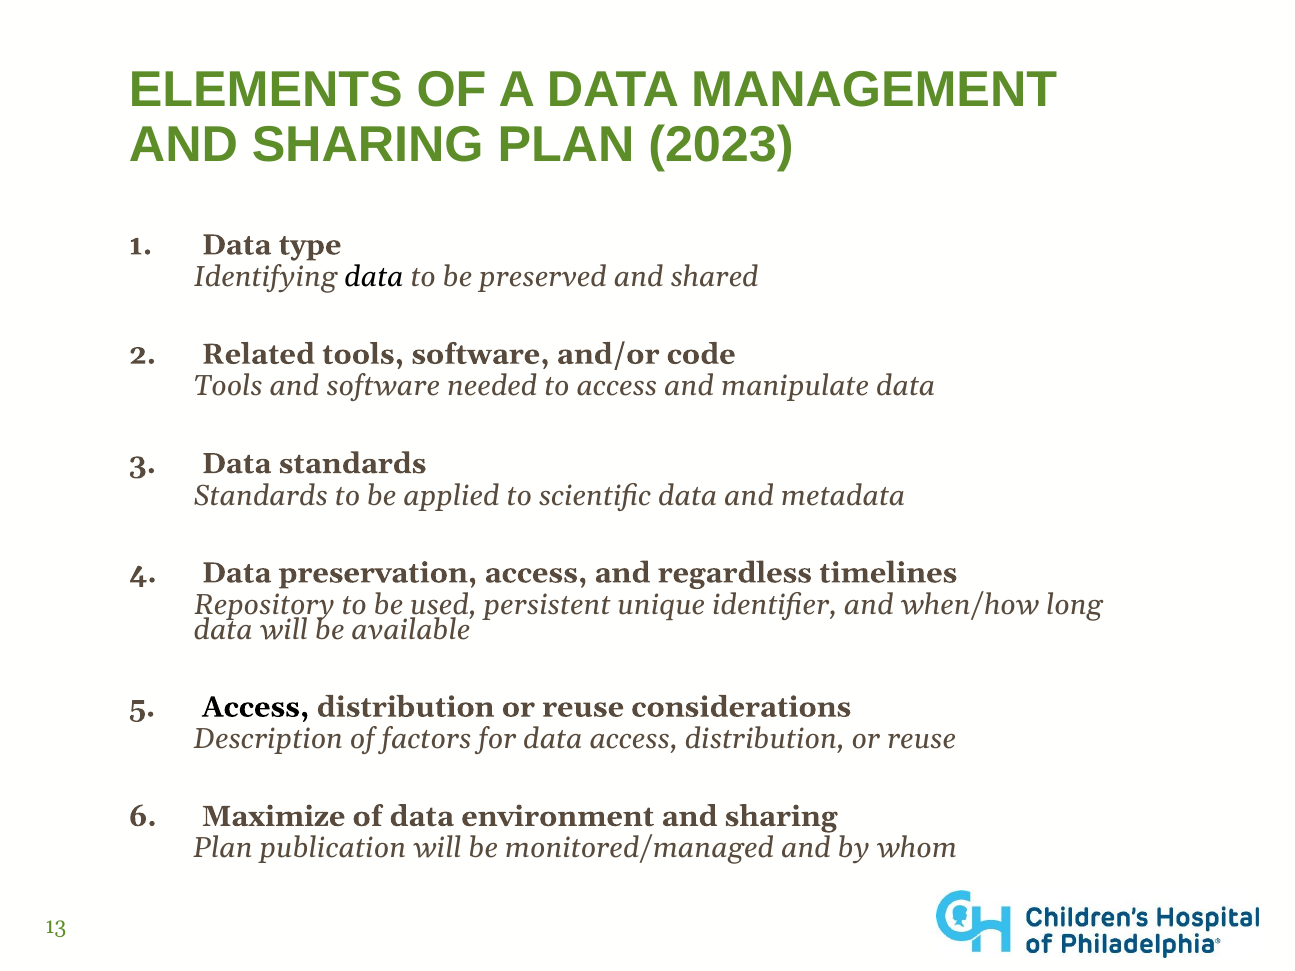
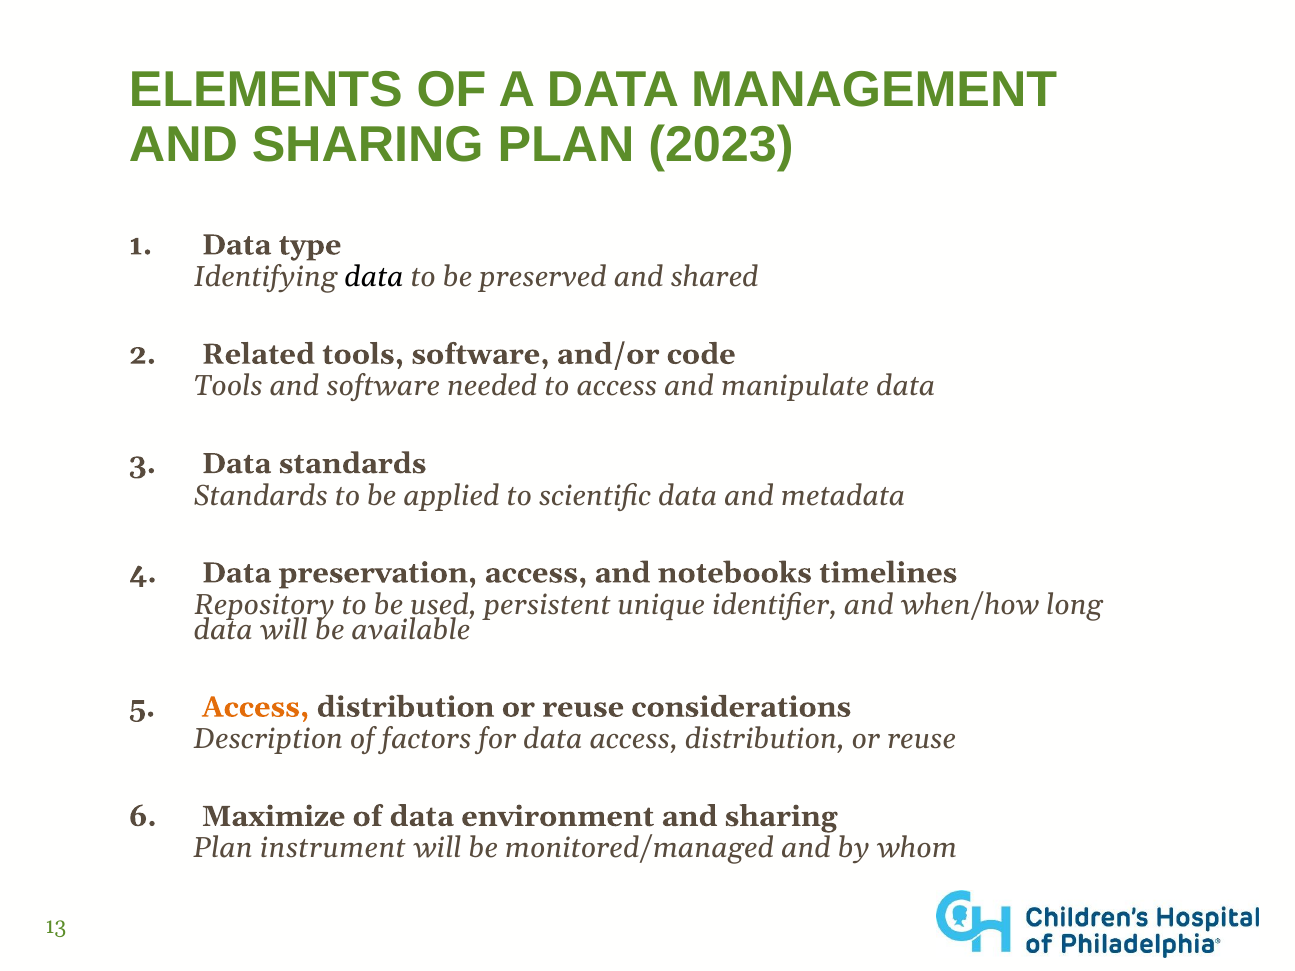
regardless: regardless -> notebooks
Access at (256, 707) colour: black -> orange
publication: publication -> instrument
